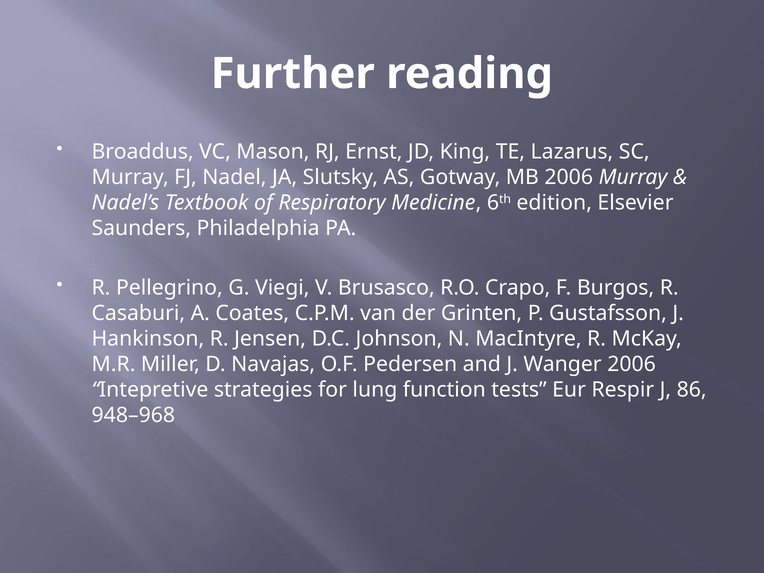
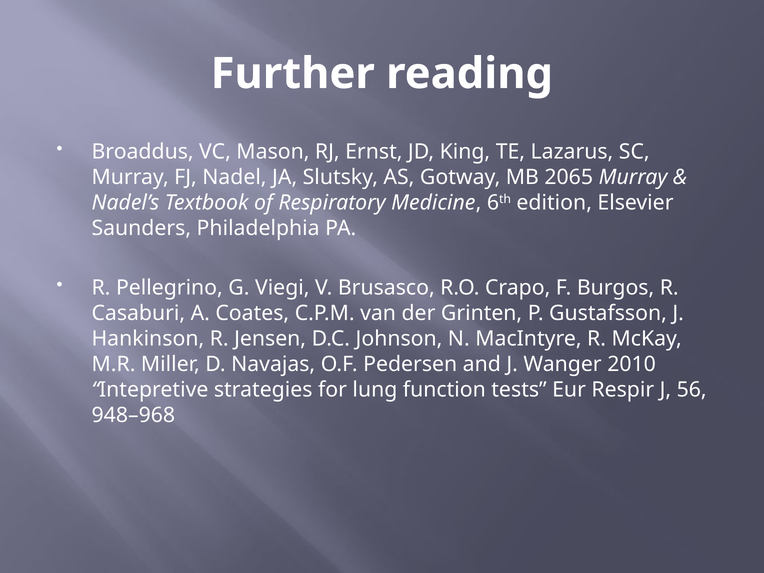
MB 2006: 2006 -> 2065
Wanger 2006: 2006 -> 2010
86: 86 -> 56
